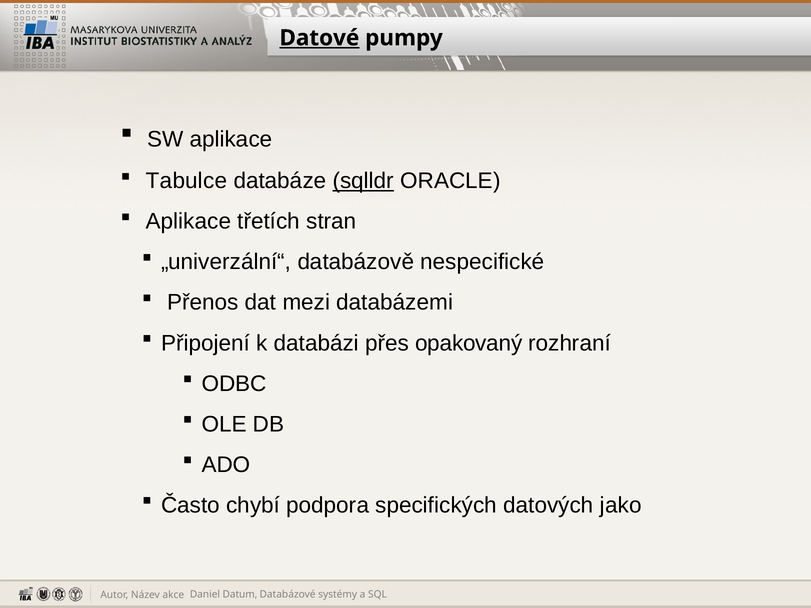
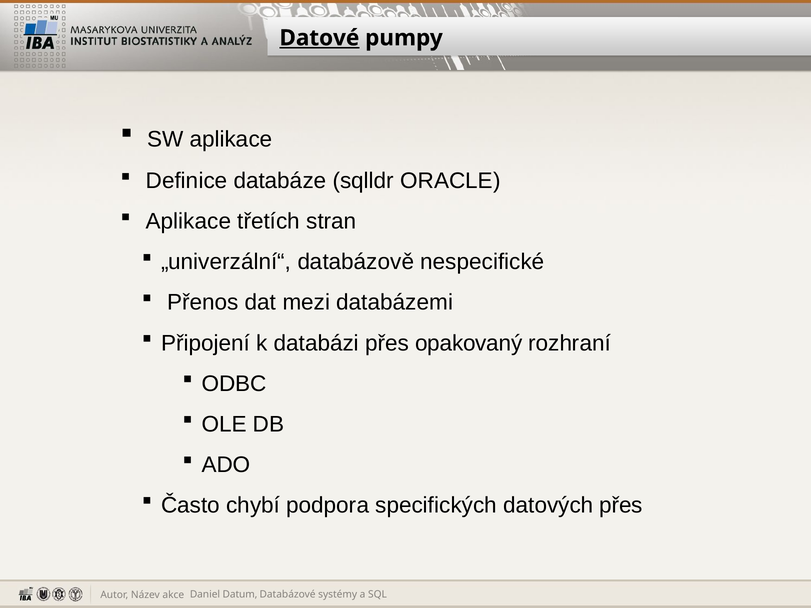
Tabulce: Tabulce -> Definice
sqlldr underline: present -> none
datových jako: jako -> přes
